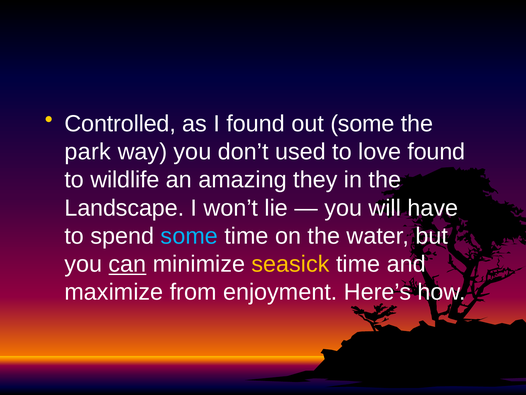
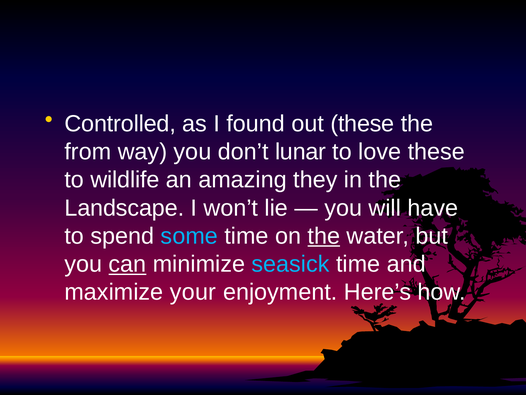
out some: some -> these
park: park -> from
used: used -> lunar
love found: found -> these
the at (324, 236) underline: none -> present
seasick colour: yellow -> light blue
from: from -> your
